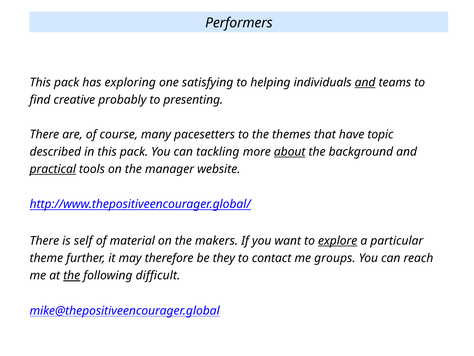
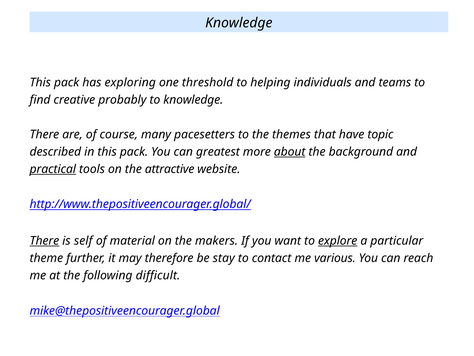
Performers at (239, 23): Performers -> Knowledge
satisfying: satisfying -> threshold
and at (365, 82) underline: present -> none
to presenting: presenting -> knowledge
tackling: tackling -> greatest
manager: manager -> attractive
There at (44, 241) underline: none -> present
they: they -> stay
groups: groups -> various
the at (72, 275) underline: present -> none
